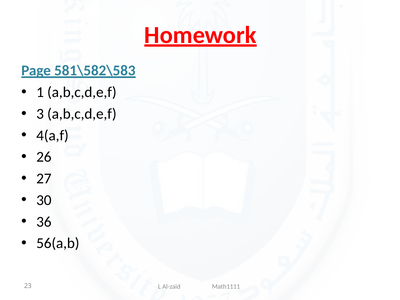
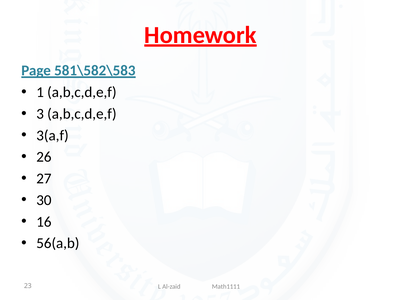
4(a,f: 4(a,f -> 3(a,f
36: 36 -> 16
